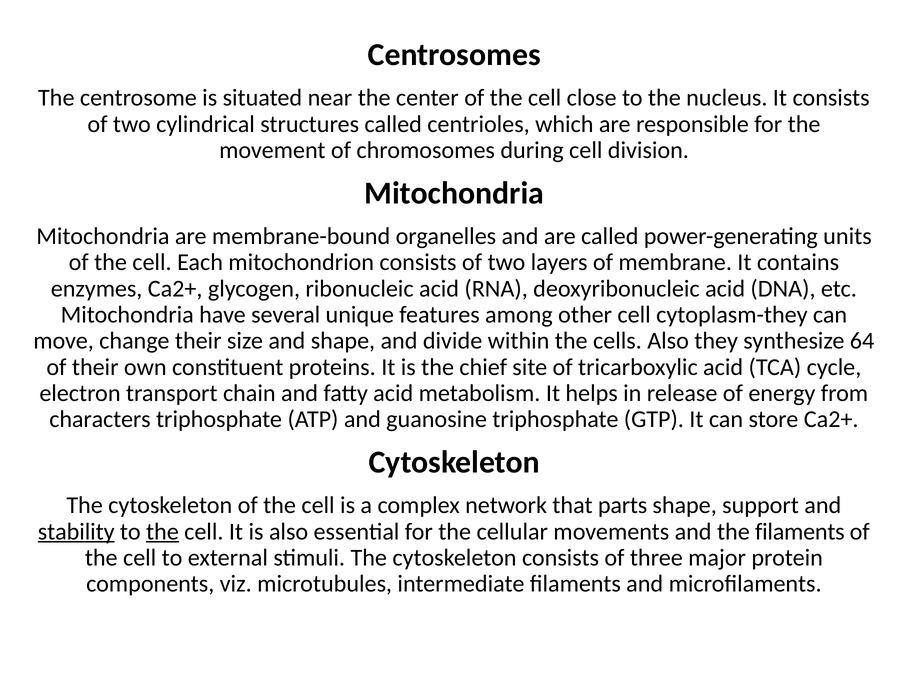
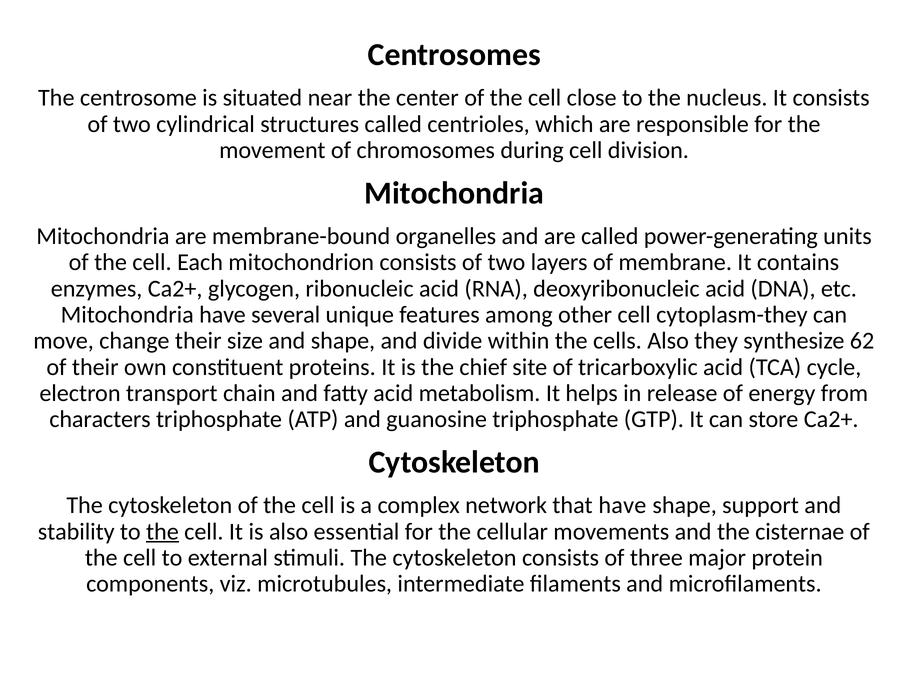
64: 64 -> 62
that parts: parts -> have
stability underline: present -> none
the filaments: filaments -> cisternae
